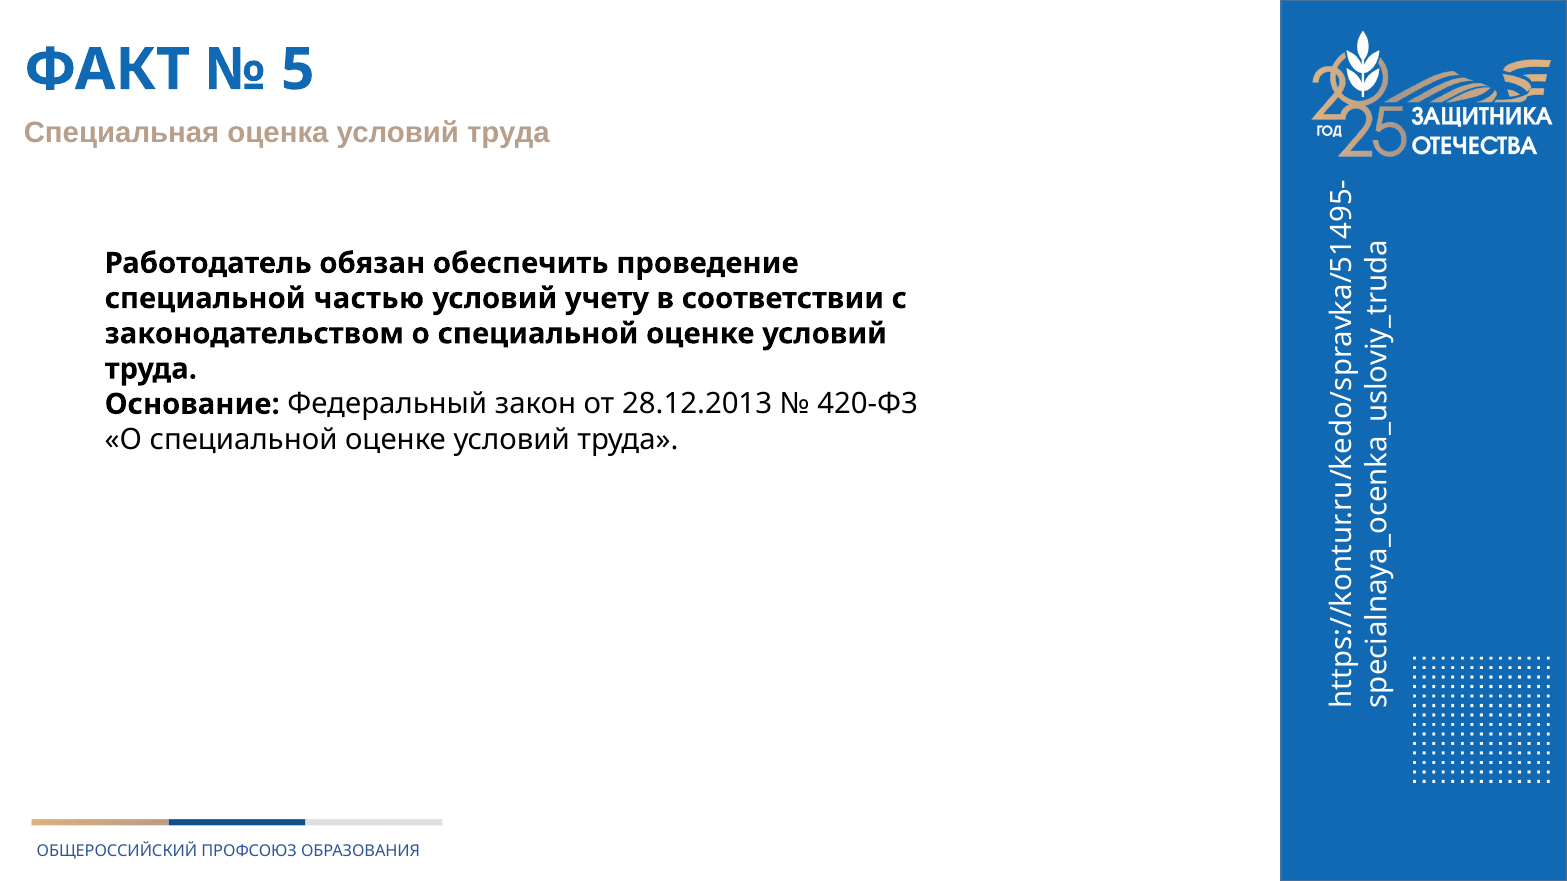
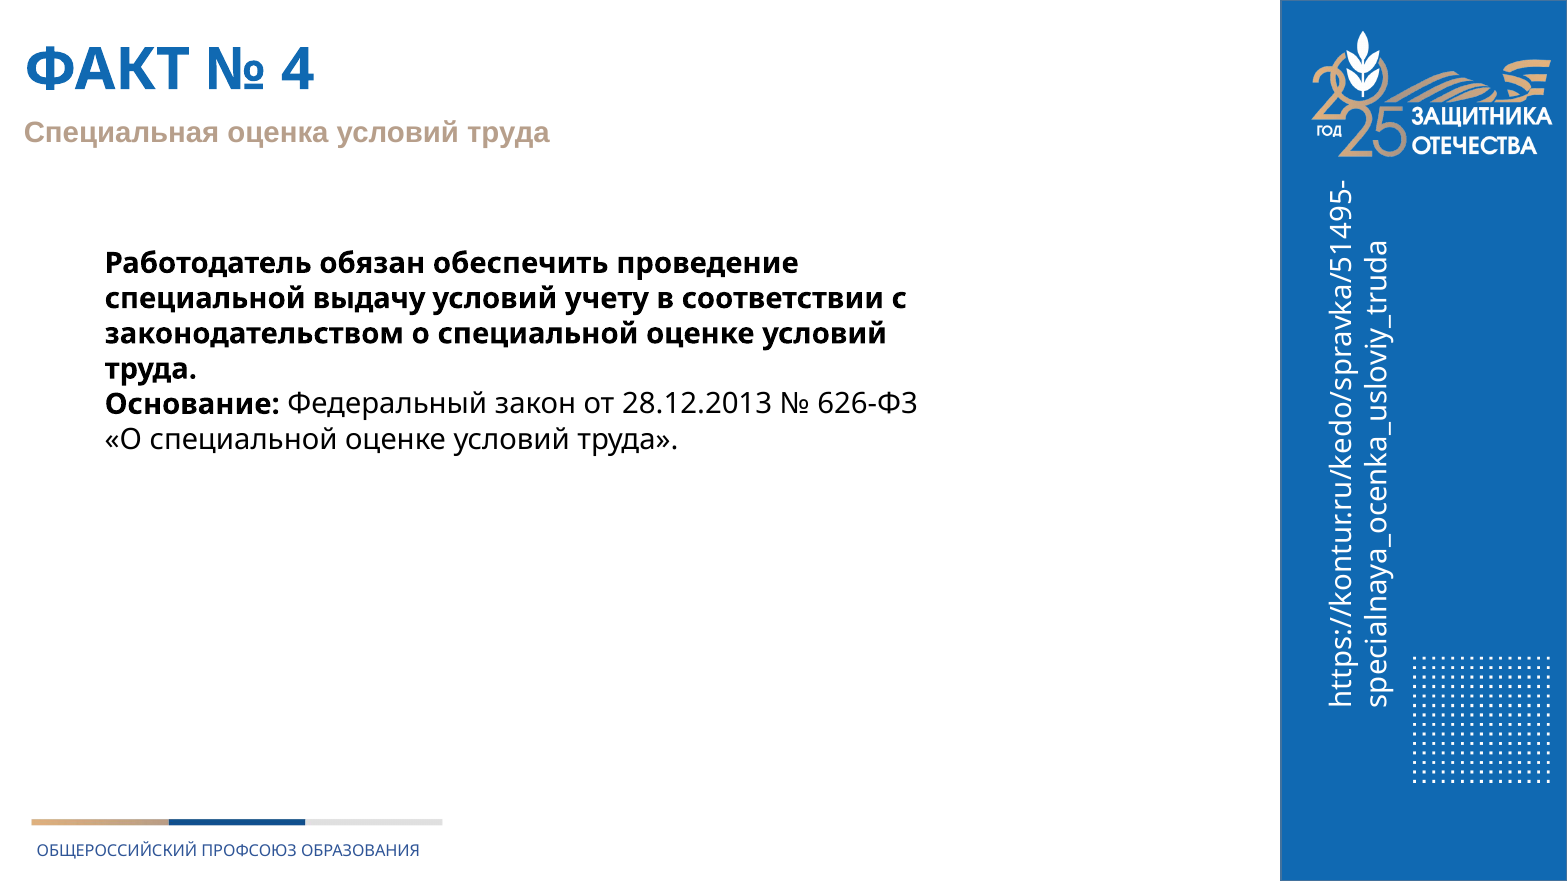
5 at (298, 70): 5 -> 4
частью: частью -> выдачу
420-Ф3: 420-Ф3 -> 626-Ф3
